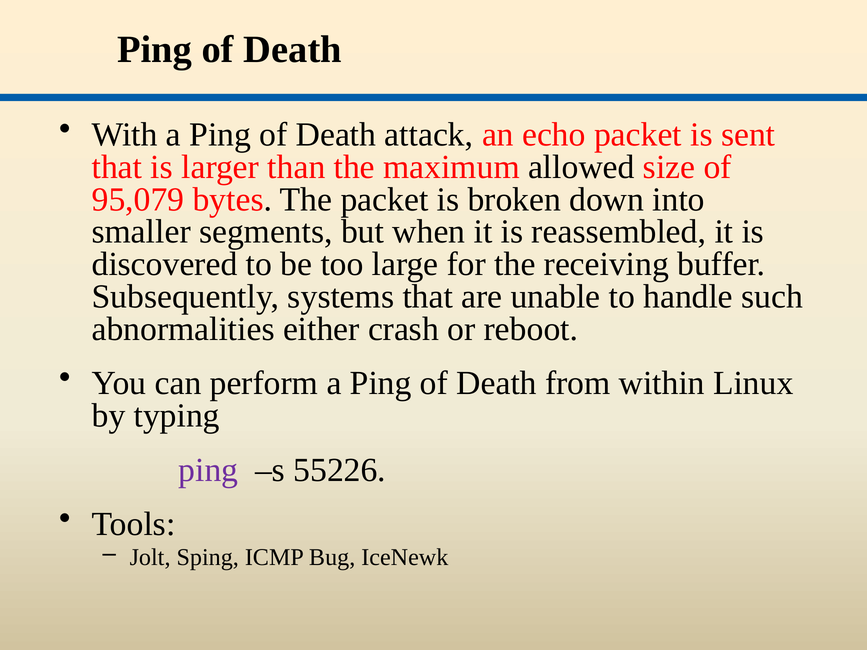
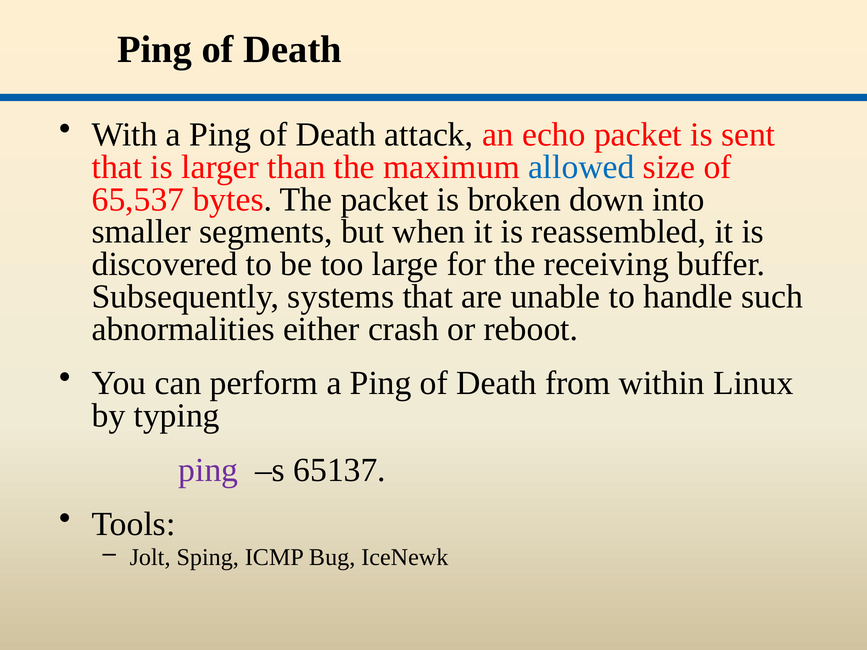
allowed colour: black -> blue
95,079: 95,079 -> 65,537
55226: 55226 -> 65137
